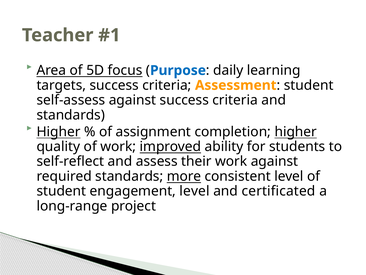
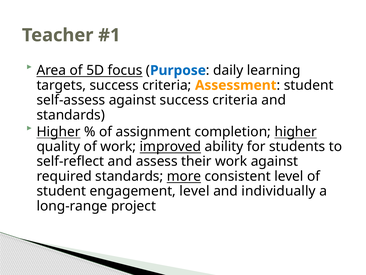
certificated: certificated -> individually
